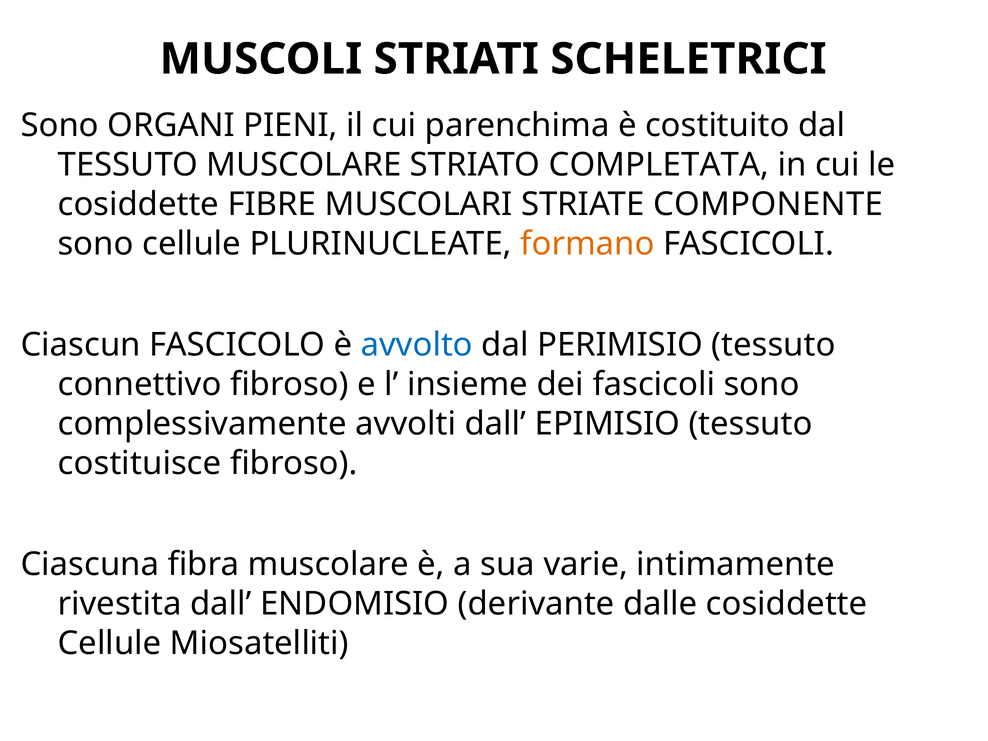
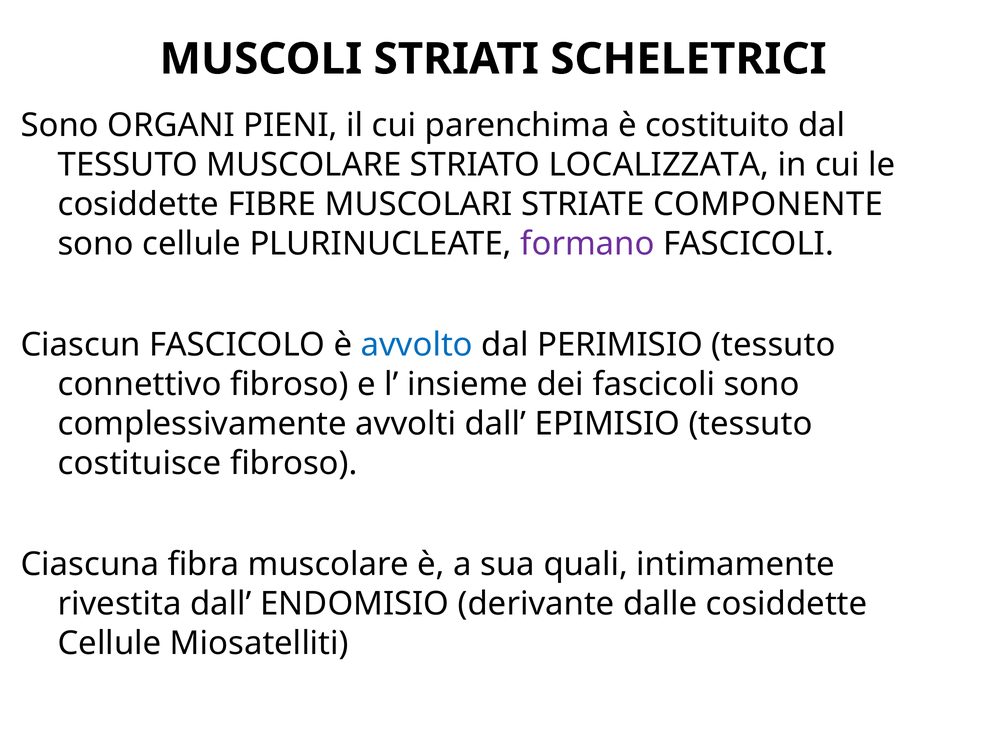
COMPLETATA: COMPLETATA -> LOCALIZZATA
formano colour: orange -> purple
varie: varie -> quali
